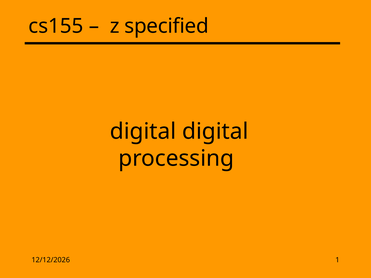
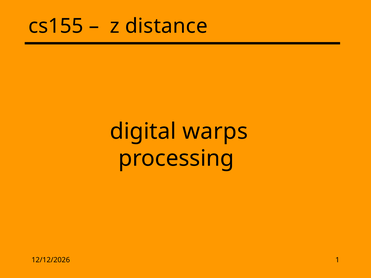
specified: specified -> distance
digital digital: digital -> warps
